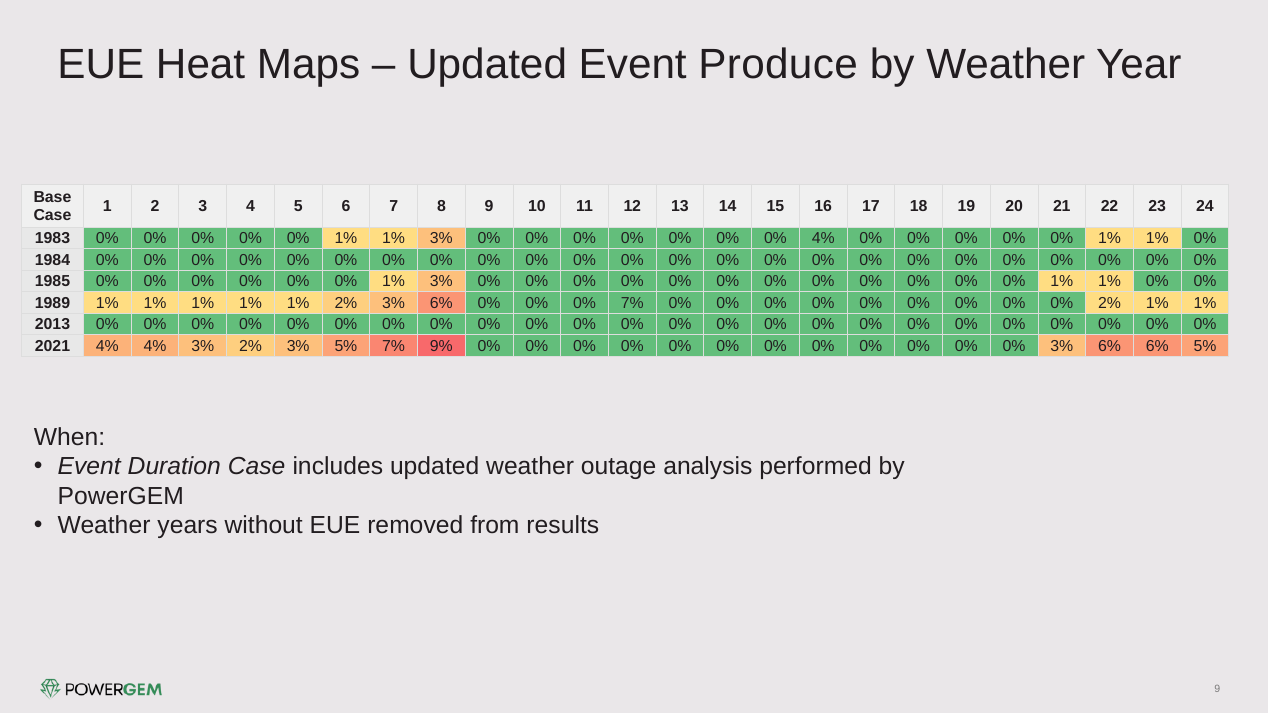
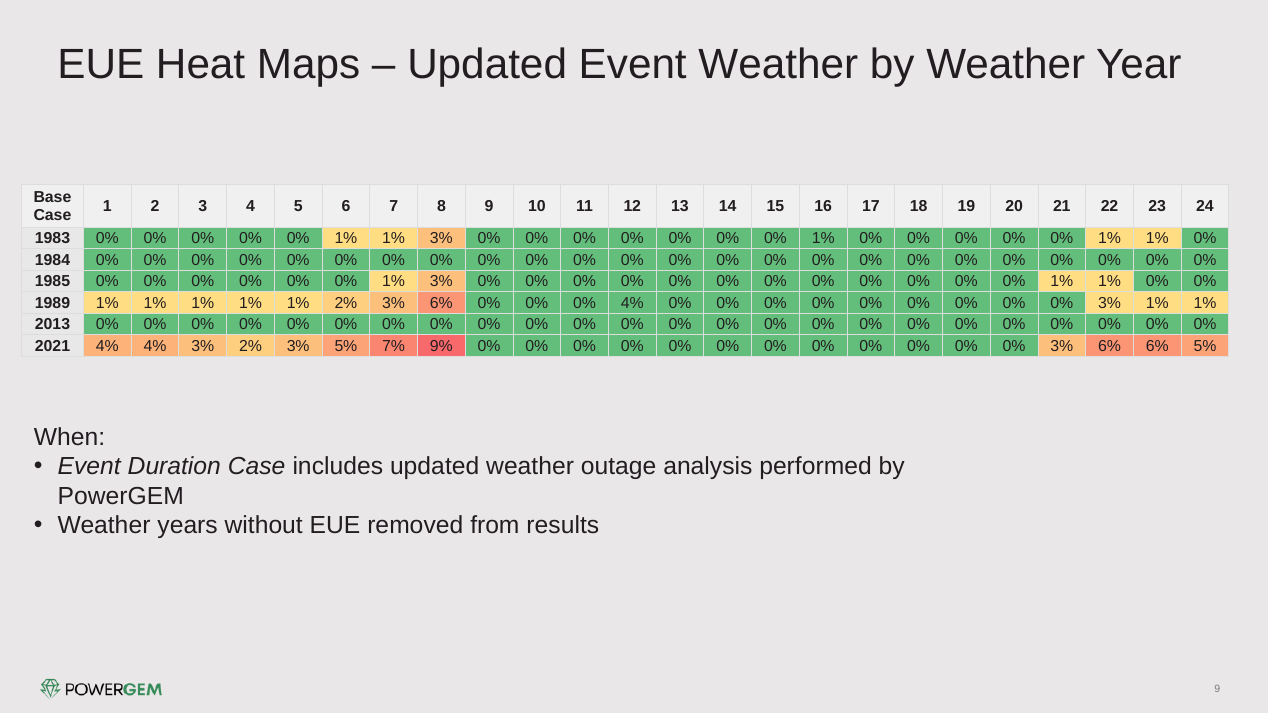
Event Produce: Produce -> Weather
4% at (823, 239): 4% -> 1%
0% 7%: 7% -> 4%
2% at (1110, 303): 2% -> 3%
